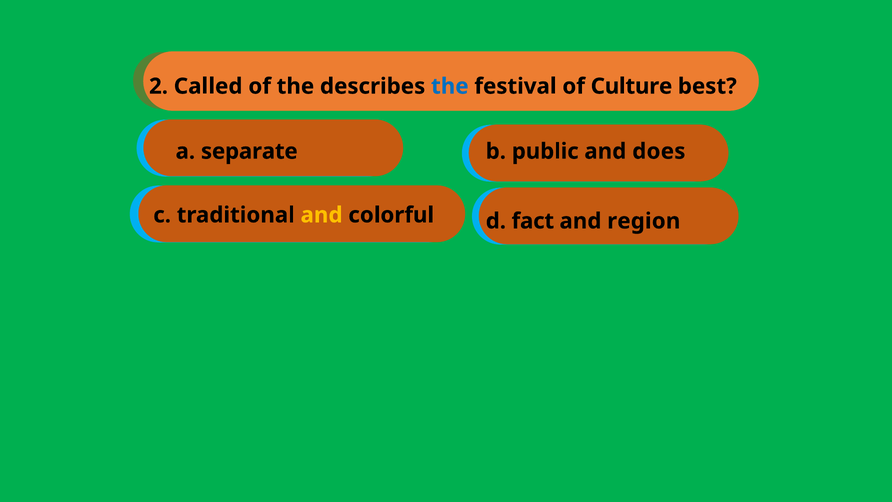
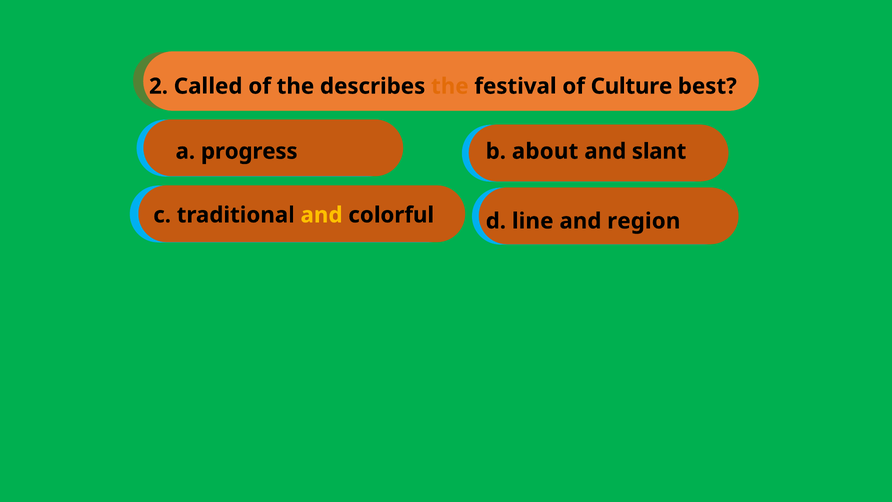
the at (450, 86) colour: blue -> orange
separate: separate -> progress
public: public -> about
does: does -> slant
fact: fact -> line
